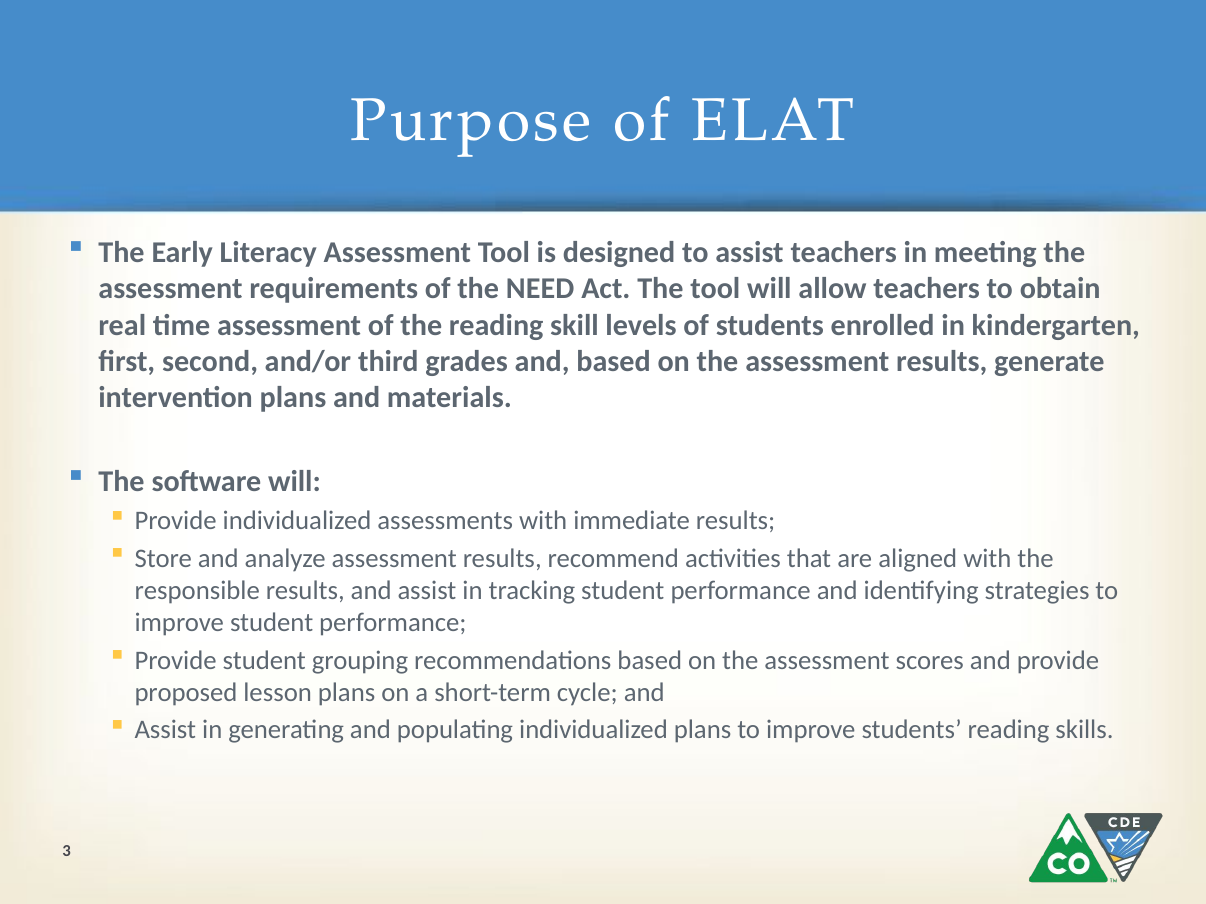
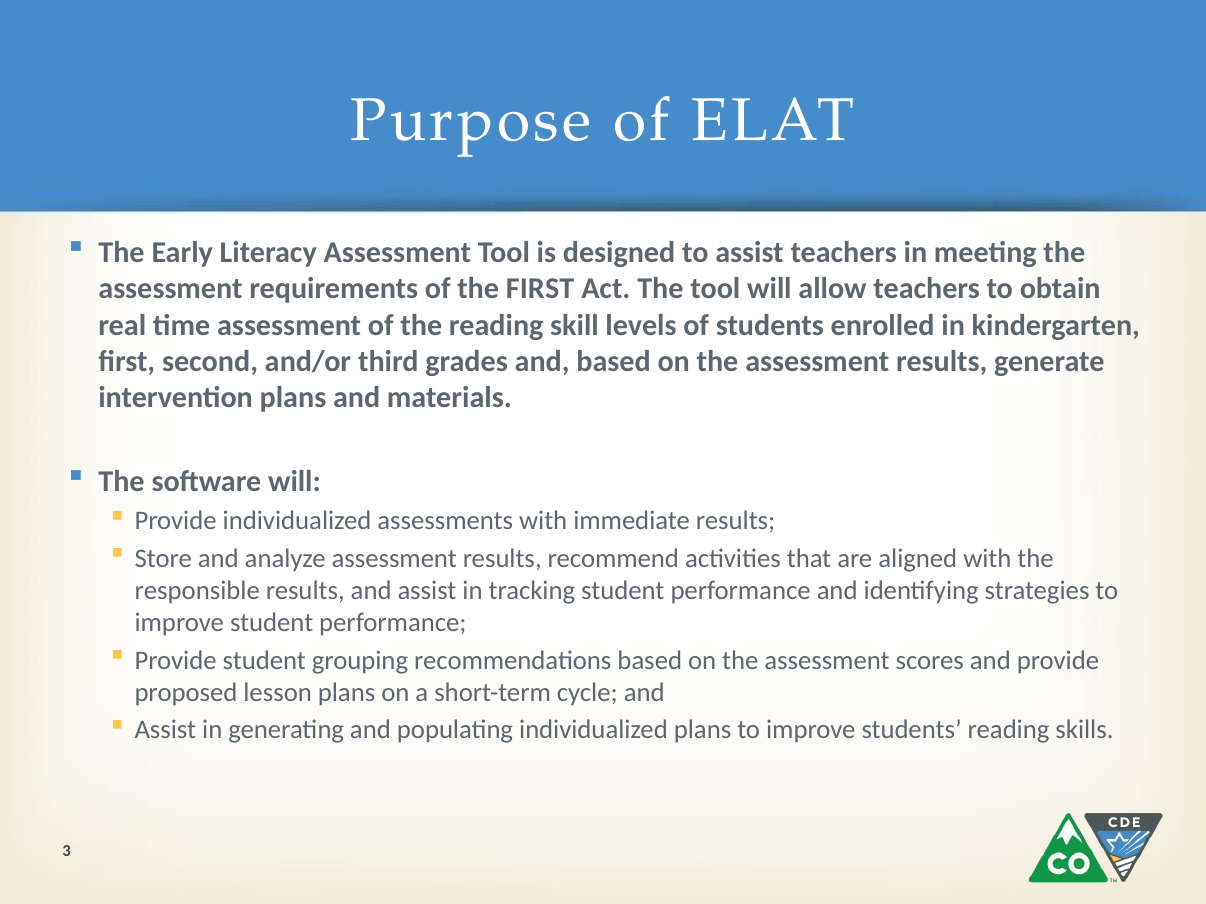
the NEED: NEED -> FIRST
